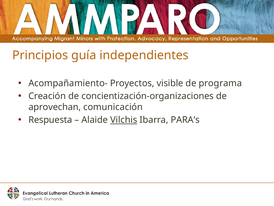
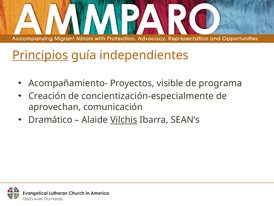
Principios underline: none -> present
concientización-organizaciones: concientización-organizaciones -> concientización-especialmente
Respuesta: Respuesta -> Dramático
PARA’s: PARA’s -> SEAN’s
